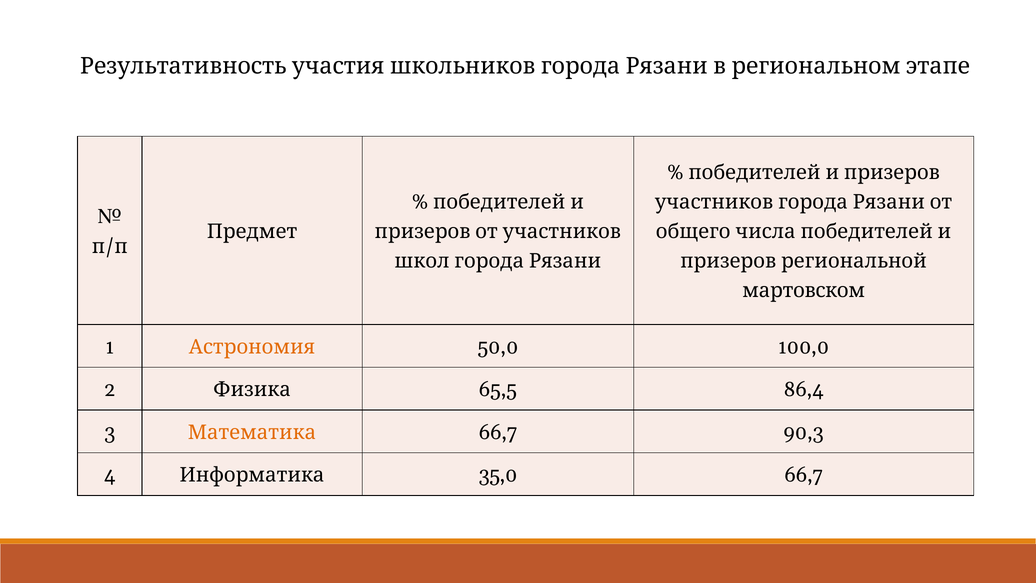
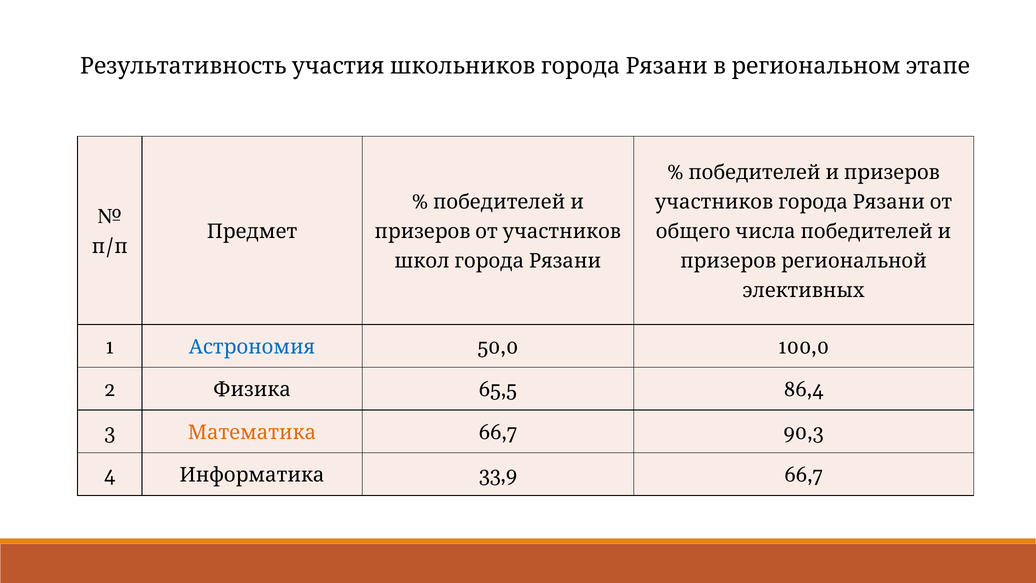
мартовском: мартовском -> элективных
Астрономия colour: orange -> blue
35,0: 35,0 -> 33,9
